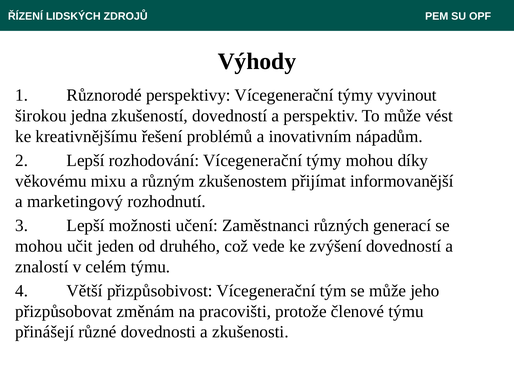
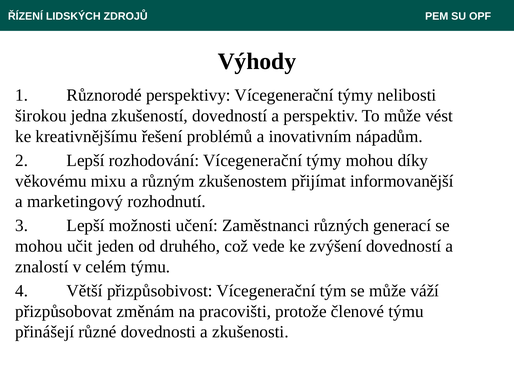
vyvinout: vyvinout -> nelibosti
jeho: jeho -> váží
